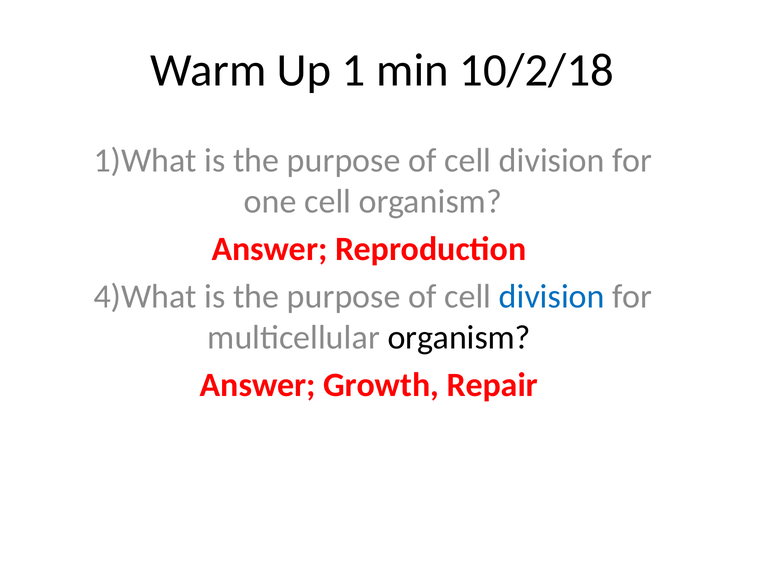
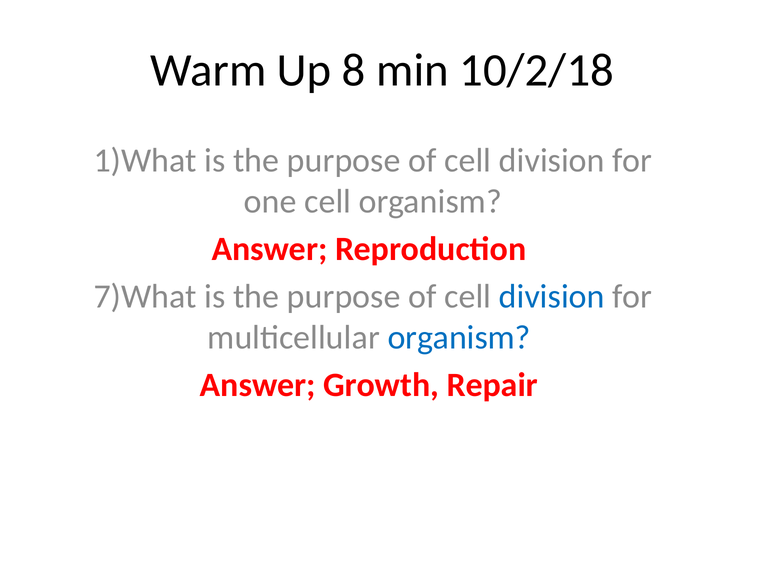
1: 1 -> 8
4)What: 4)What -> 7)What
organism at (459, 337) colour: black -> blue
